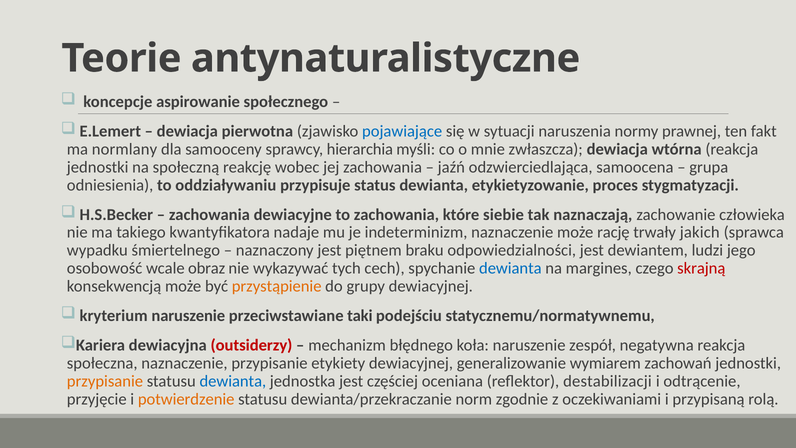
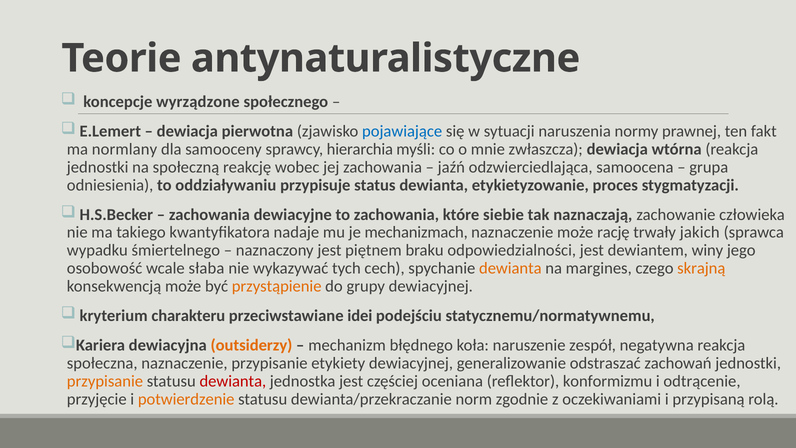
aspirowanie: aspirowanie -> wyrządzone
indeterminizm: indeterminizm -> mechanizmach
ludzi: ludzi -> winy
obraz: obraz -> słaba
dewianta at (510, 268) colour: blue -> orange
skrajną colour: red -> orange
kryterium naruszenie: naruszenie -> charakteru
taki: taki -> idei
outsiderzy colour: red -> orange
wymiarem: wymiarem -> odstraszać
dewianta at (233, 381) colour: blue -> red
destabilizacji: destabilizacji -> konformizmu
